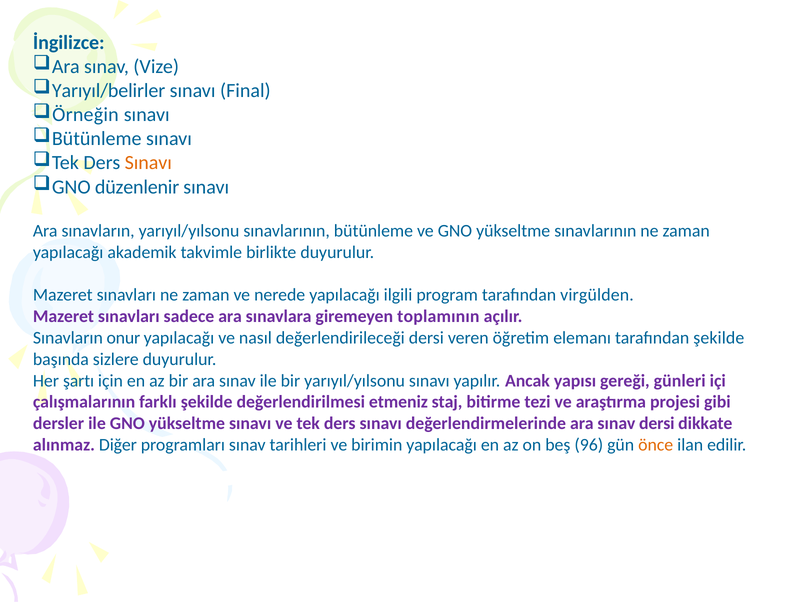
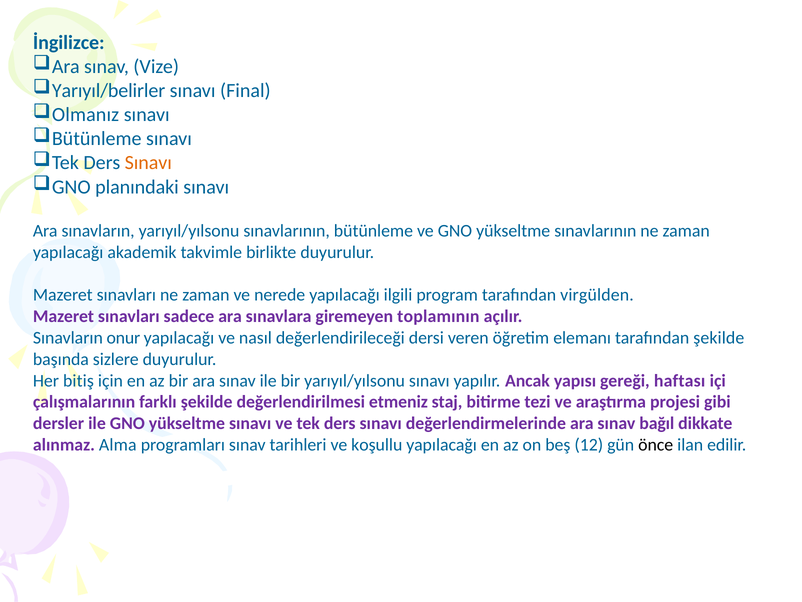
Örneğin: Örneğin -> Olmanız
düzenlenir: düzenlenir -> planındaki
şartı: şartı -> bitiş
günleri: günleri -> haftası
sınav dersi: dersi -> bağıl
Diğer: Diğer -> Alma
birimin: birimin -> koşullu
96: 96 -> 12
önce colour: orange -> black
